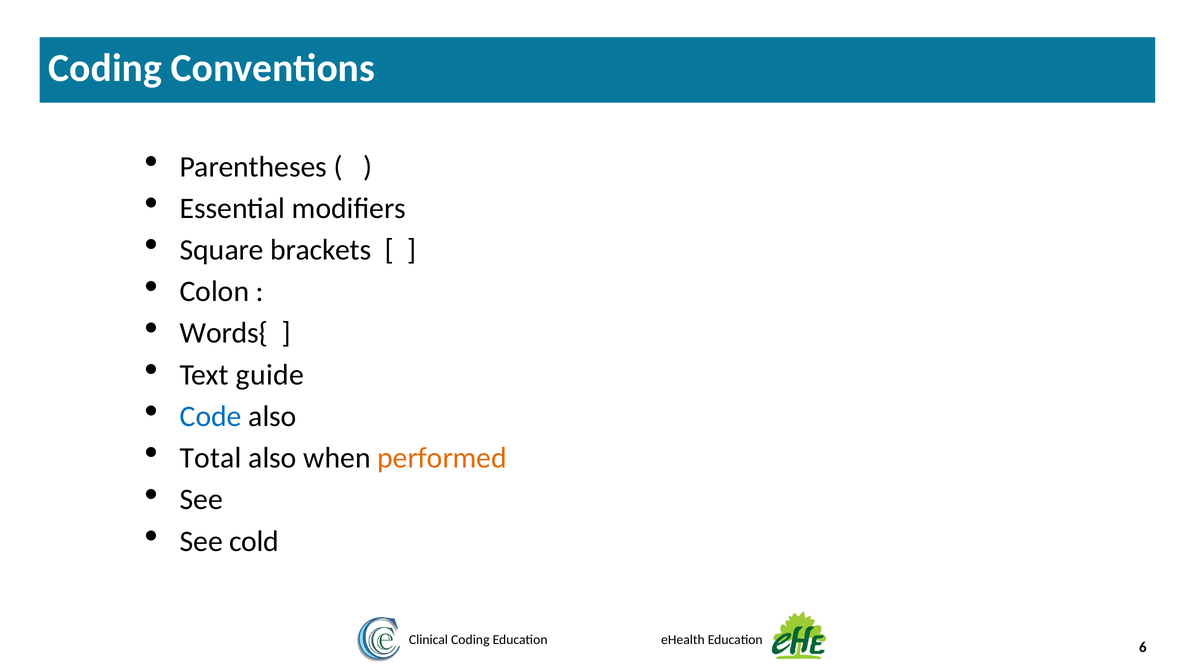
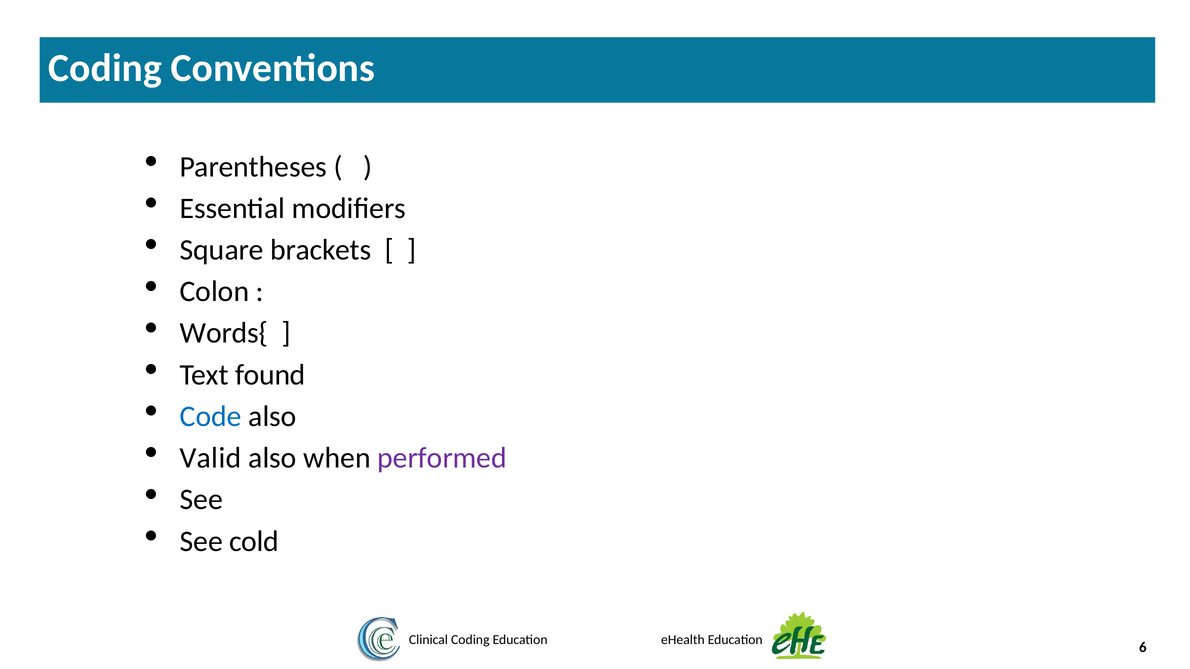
guide: guide -> found
Total: Total -> Valid
performed colour: orange -> purple
